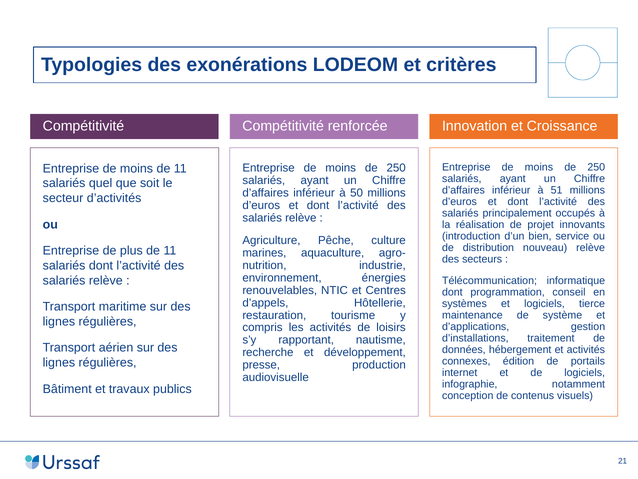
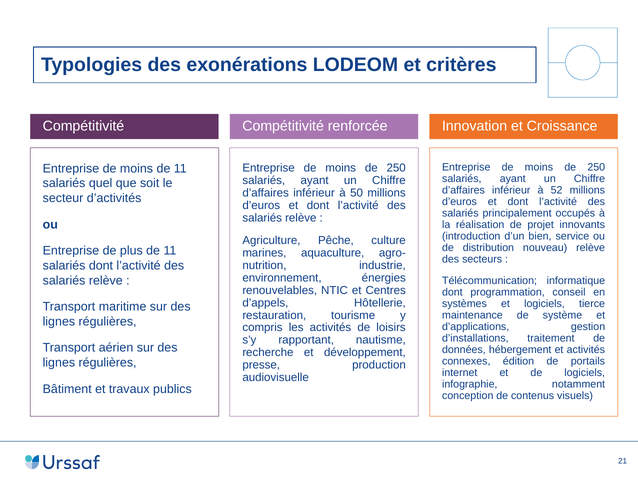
51: 51 -> 52
